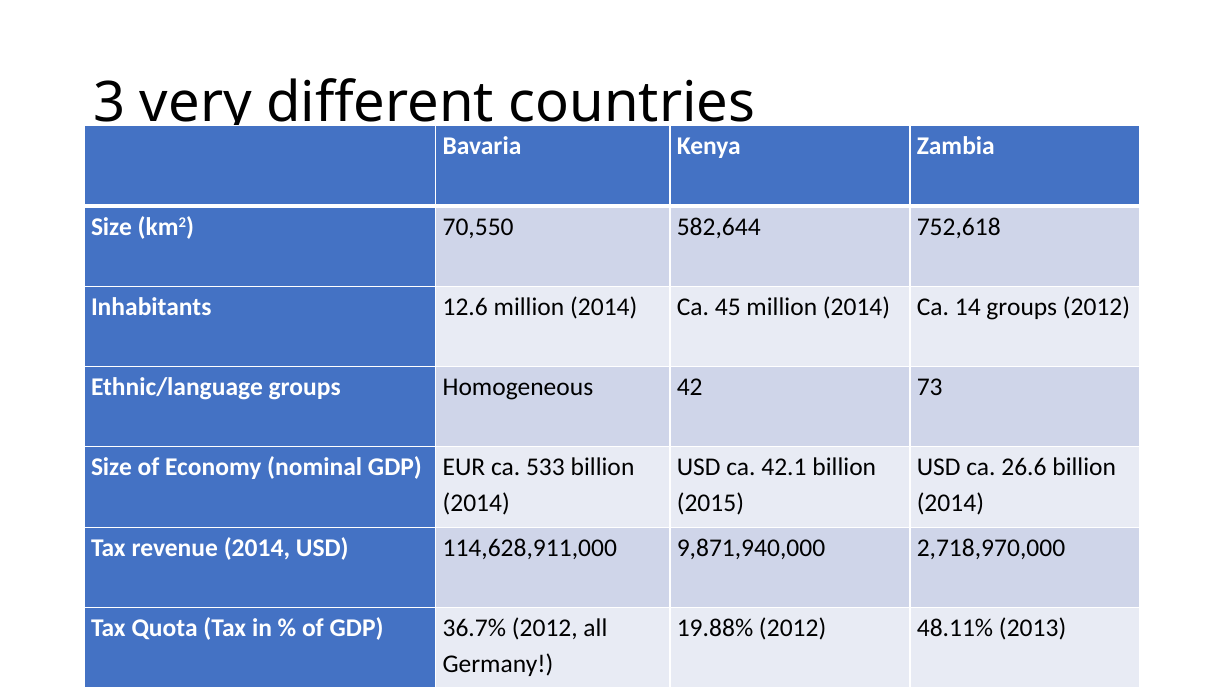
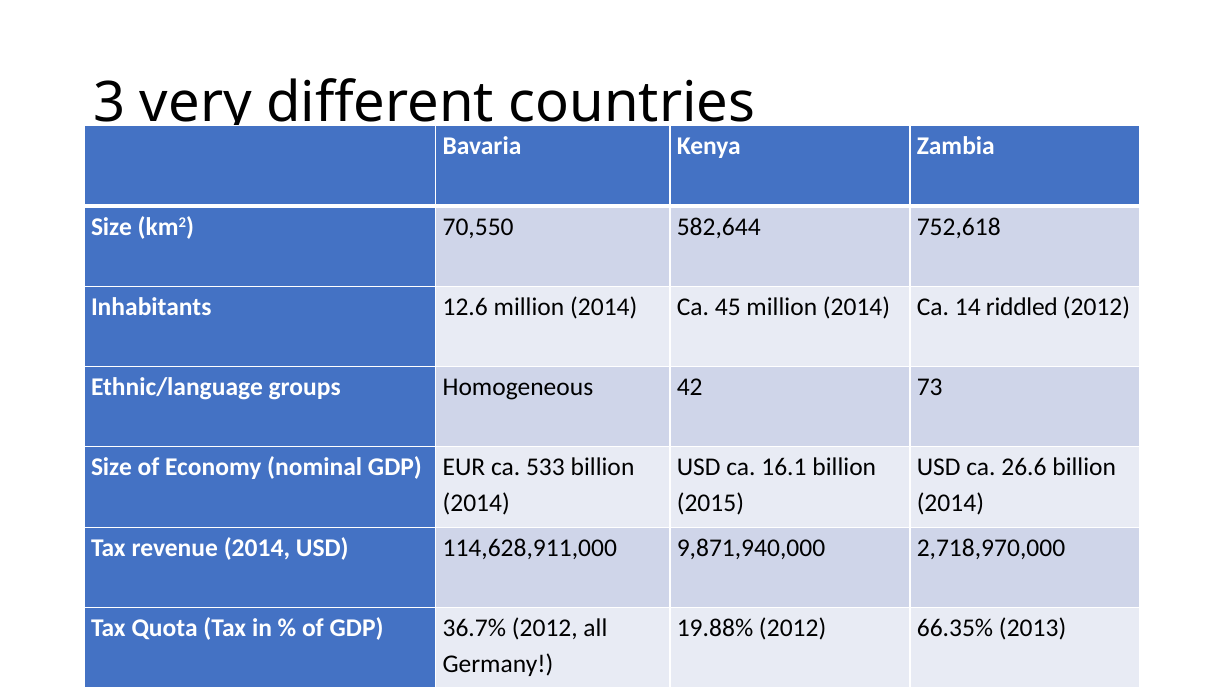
14 groups: groups -> riddled
42.1: 42.1 -> 16.1
48.11%: 48.11% -> 66.35%
